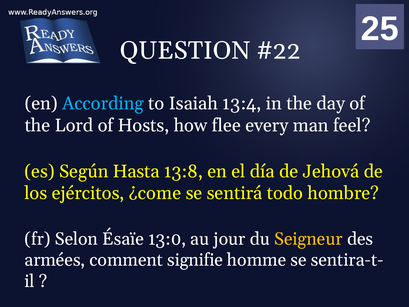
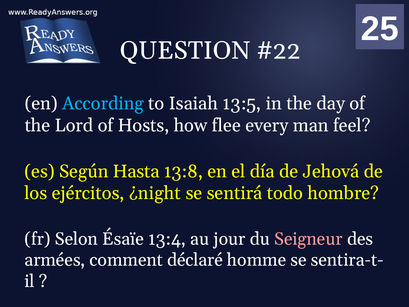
13:4: 13:4 -> 13:5
¿come: ¿come -> ¿night
13:0: 13:0 -> 13:4
Seigneur colour: yellow -> pink
signifie: signifie -> déclaré
